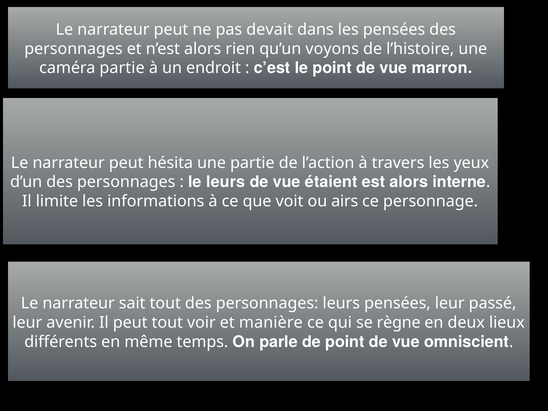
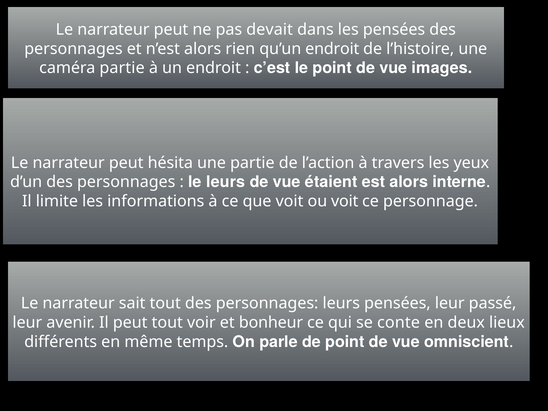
qu’un voyons: voyons -> endroit
marron: marron -> images
ou airs: airs -> voit
manière: manière -> bonheur
règne: règne -> conte
